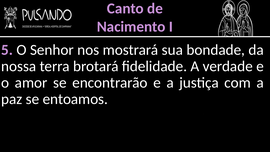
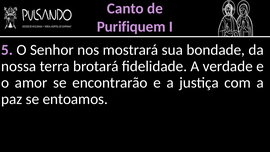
Nacimento: Nacimento -> Purifiquem
